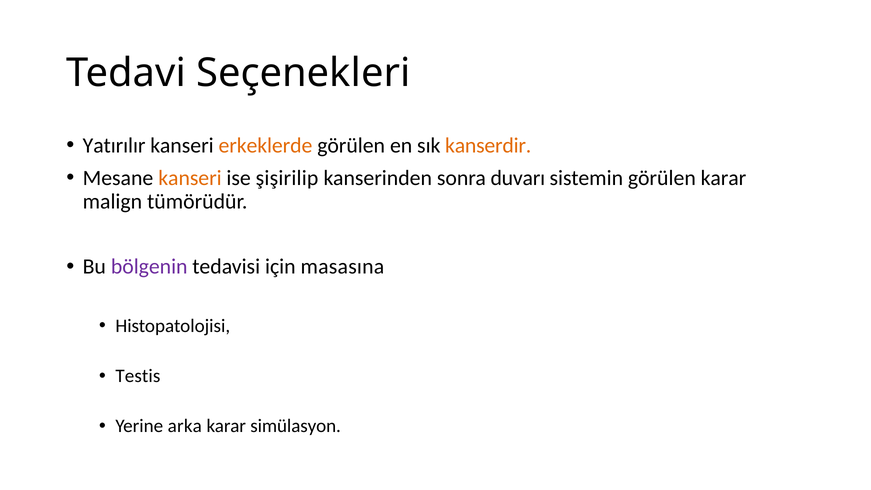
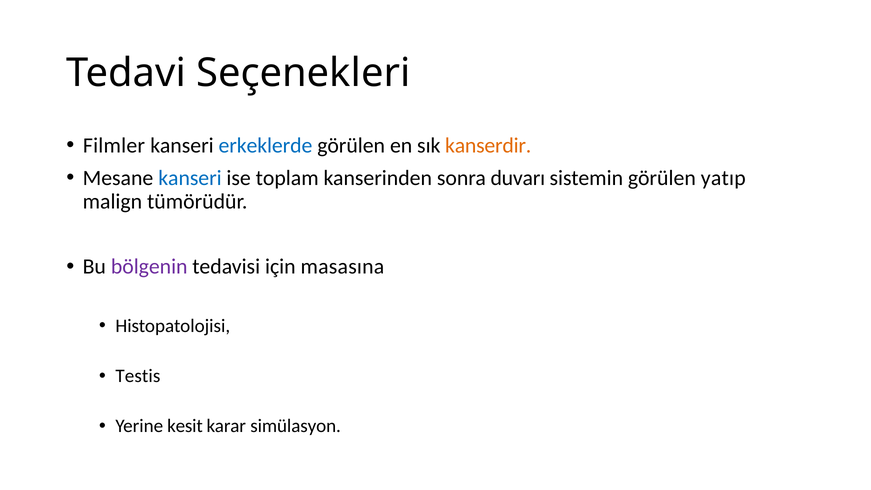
Yatırılır: Yatırılır -> Filmler
erkeklerde colour: orange -> blue
kanseri at (190, 178) colour: orange -> blue
şişirilip: şişirilip -> toplam
görülen karar: karar -> yatıp
arka: arka -> kesit
